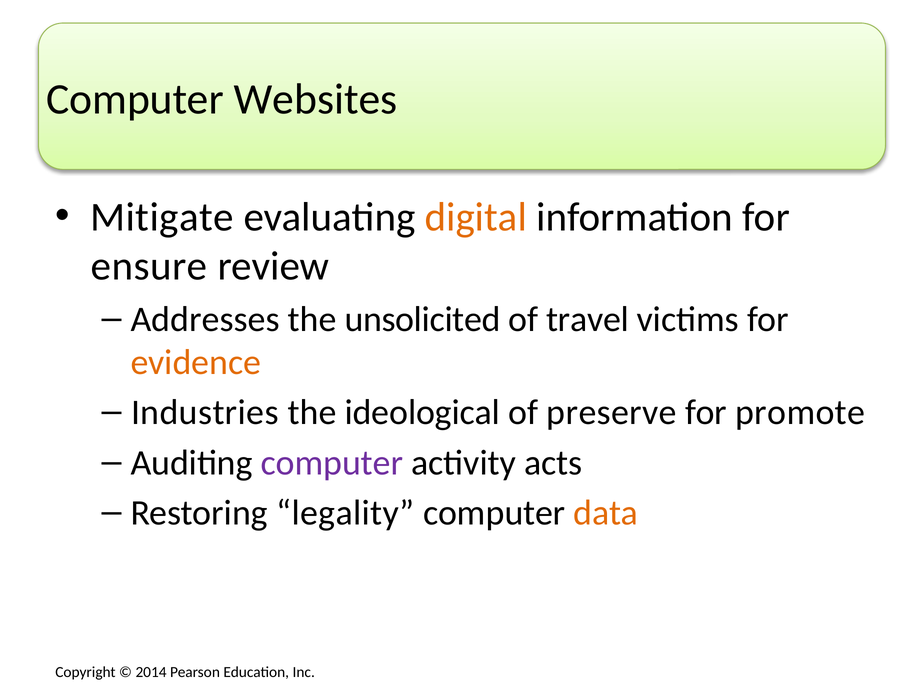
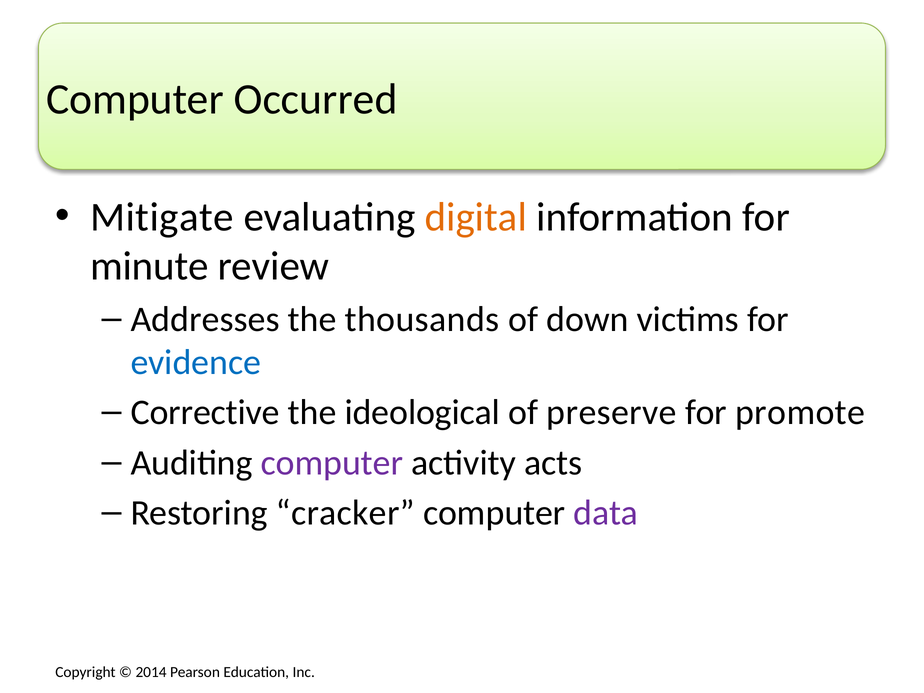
Websites: Websites -> Occurred
ensure: ensure -> minute
unsolicited: unsolicited -> thousands
travel: travel -> down
evidence colour: orange -> blue
Industries: Industries -> Corrective
legality: legality -> cracker
data colour: orange -> purple
